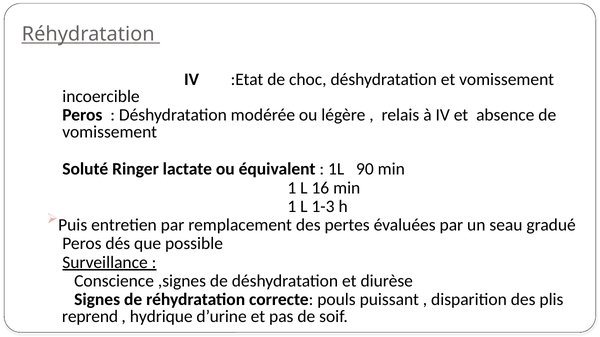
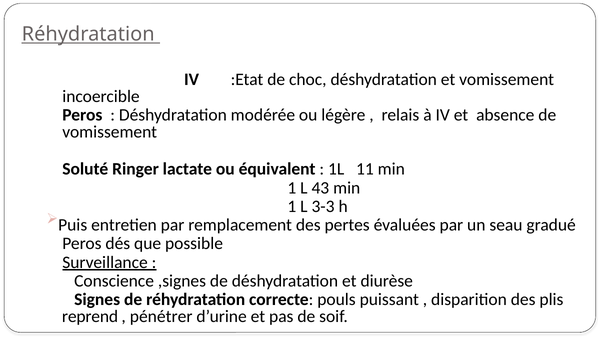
90: 90 -> 11
16: 16 -> 43
1-3: 1-3 -> 3-3
hydrique: hydrique -> pénétrer
